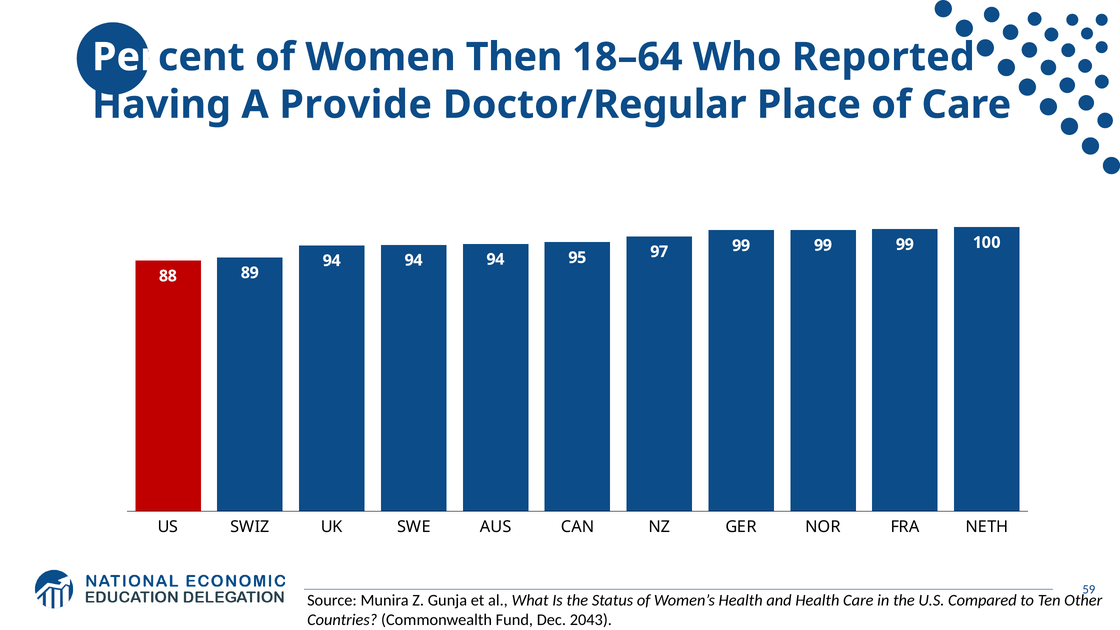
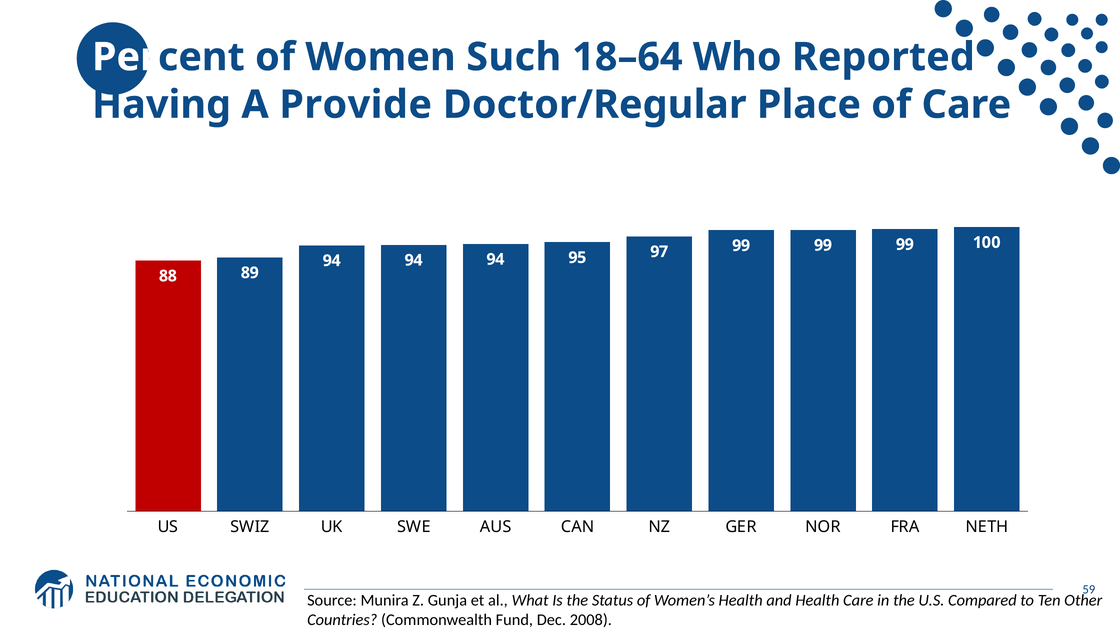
Then: Then -> Such
2043: 2043 -> 2008
